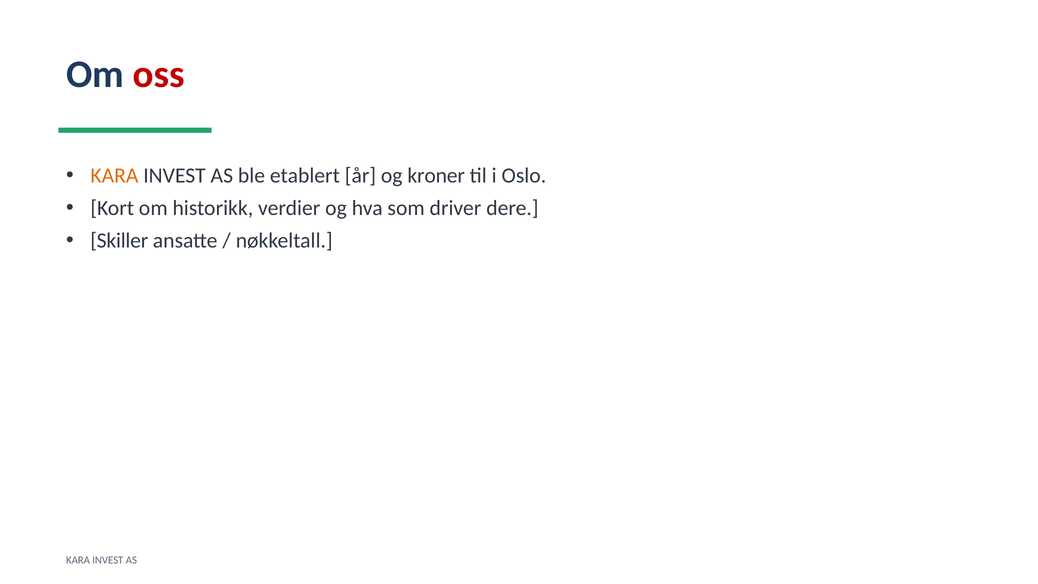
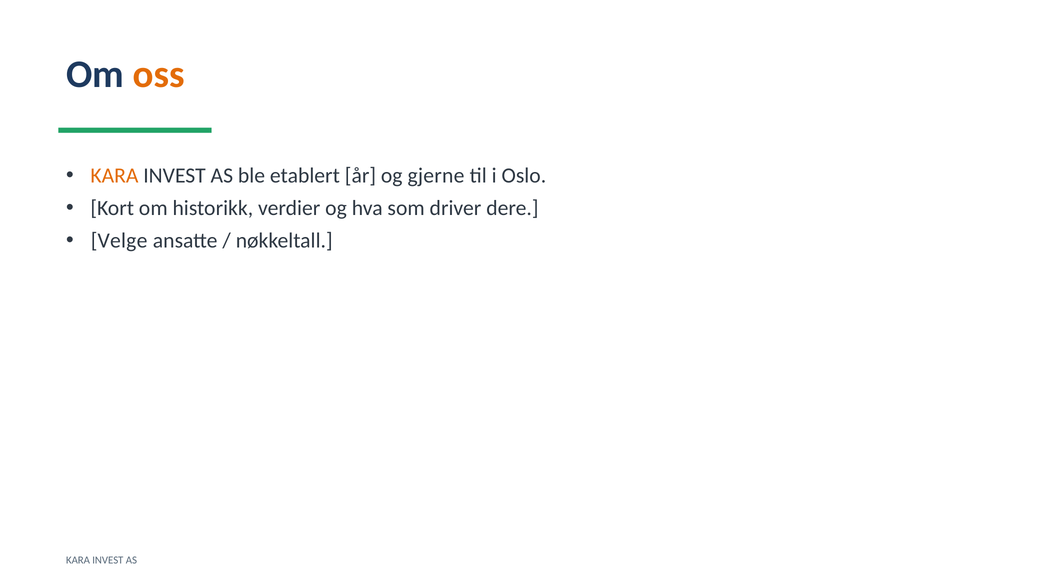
oss colour: red -> orange
kroner: kroner -> gjerne
Skiller: Skiller -> Velge
